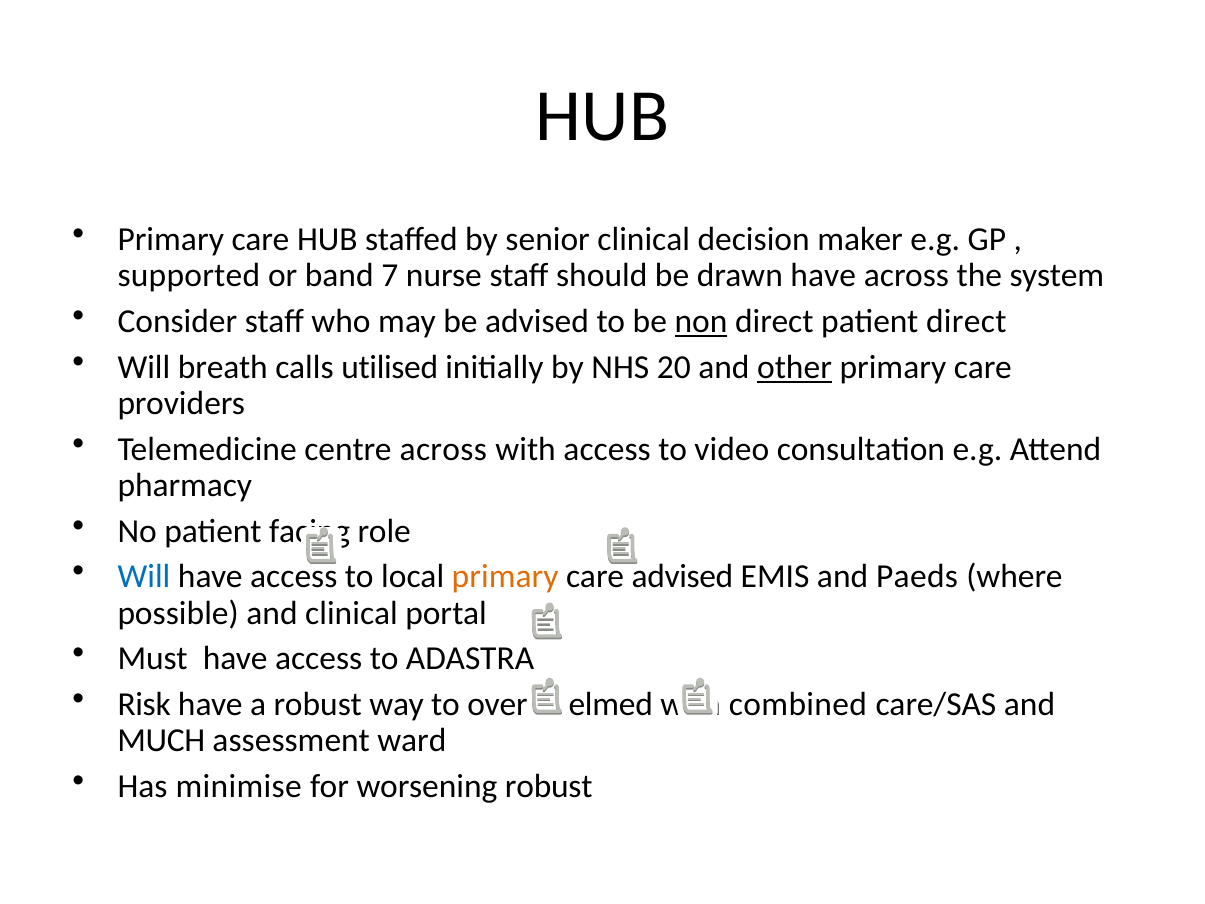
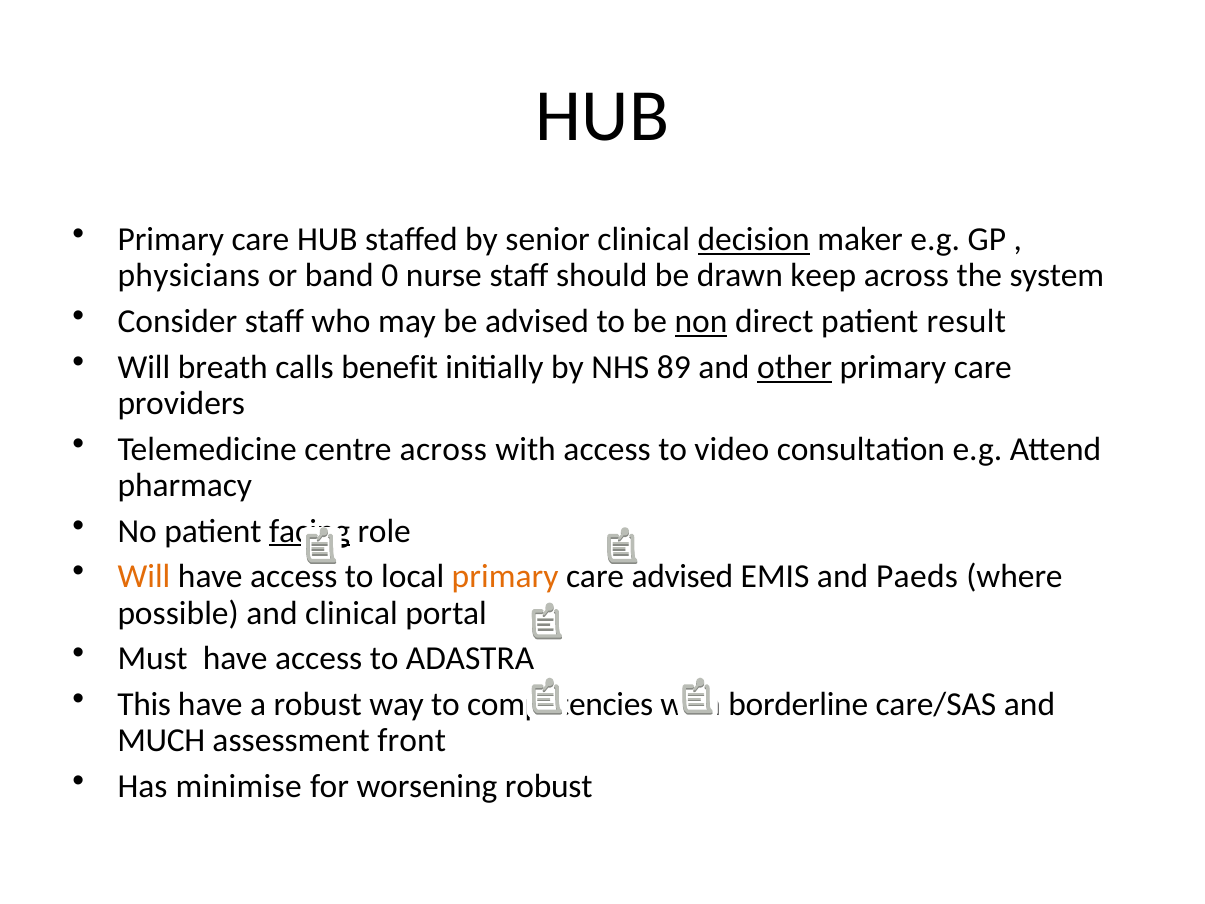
decision underline: none -> present
supported: supported -> physicians
7: 7 -> 0
drawn have: have -> keep
patient direct: direct -> result
utilised: utilised -> benefit
20: 20 -> 89
facing underline: none -> present
Will at (144, 577) colour: blue -> orange
Risk: Risk -> This
overwhelmed: overwhelmed -> competencies
combined: combined -> borderline
ward: ward -> front
